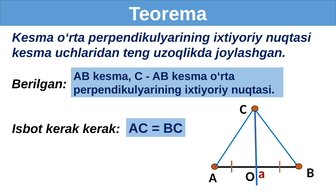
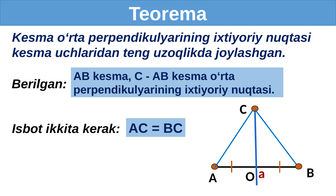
Isbot kerak: kerak -> ikkita
